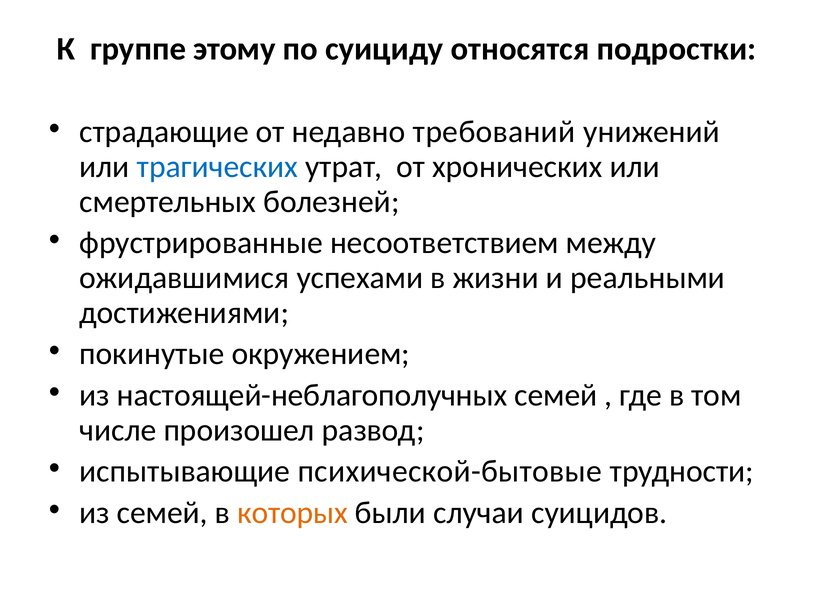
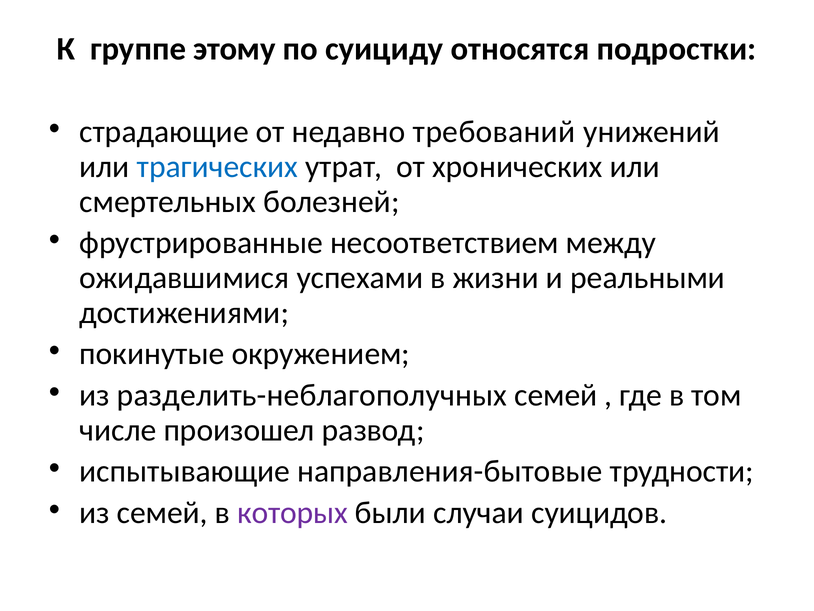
настоящей-неблагополучных: настоящей-неблагополучных -> разделить-неблагополучных
психической-бытовые: психической-бытовые -> направления-бытовые
которых colour: orange -> purple
